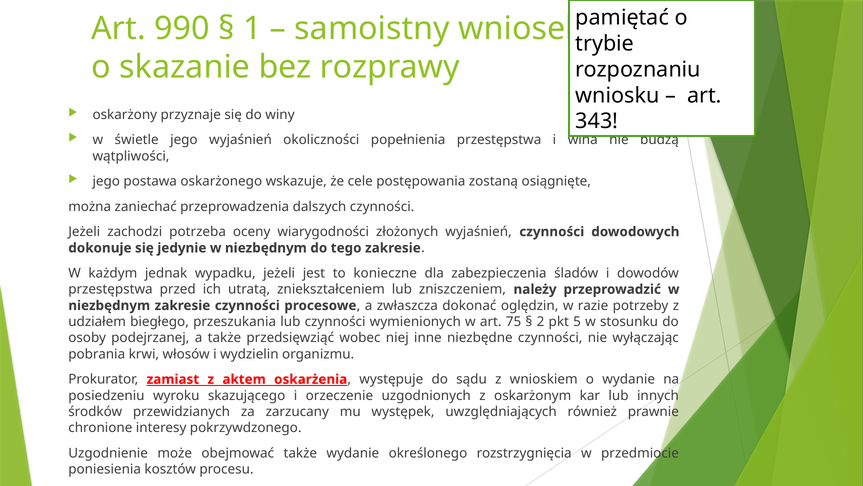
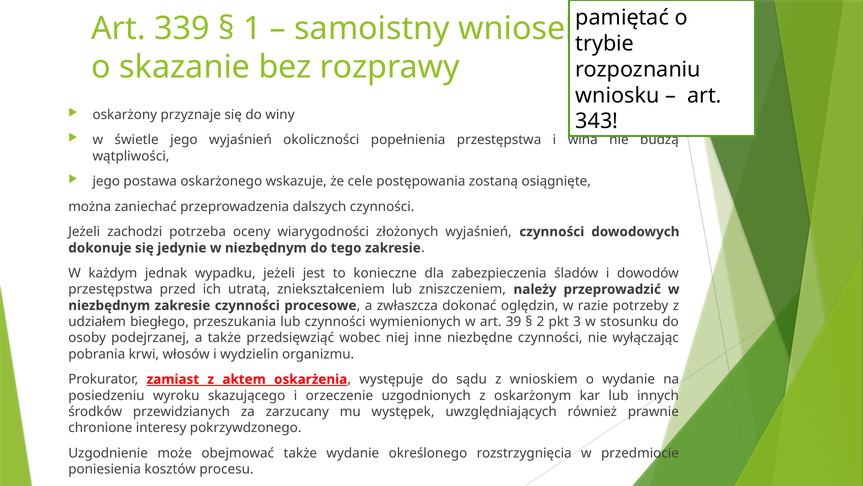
990: 990 -> 339
75: 75 -> 39
5: 5 -> 3
